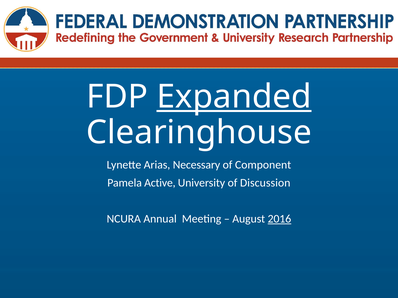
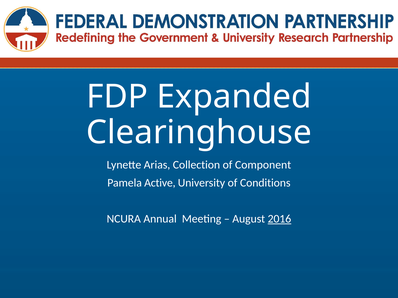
Expanded underline: present -> none
Necessary: Necessary -> Collection
Discussion: Discussion -> Conditions
